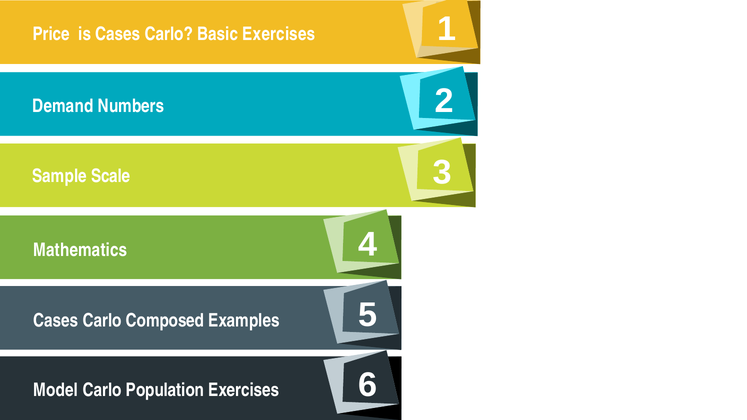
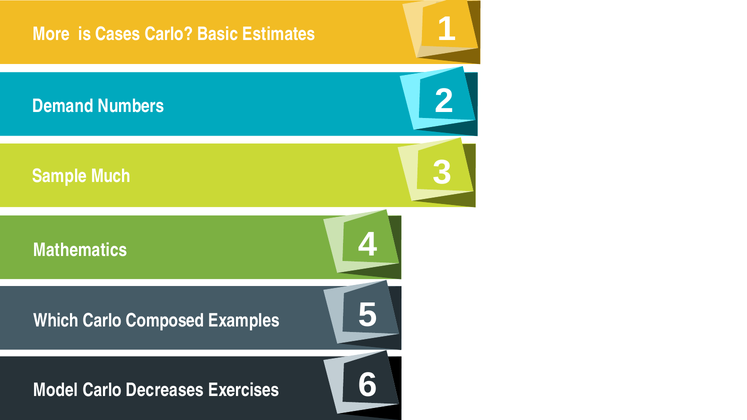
Price: Price -> More
Basic Exercises: Exercises -> Estimates
Scale: Scale -> Much
Cases at (56, 321): Cases -> Which
Population: Population -> Decreases
